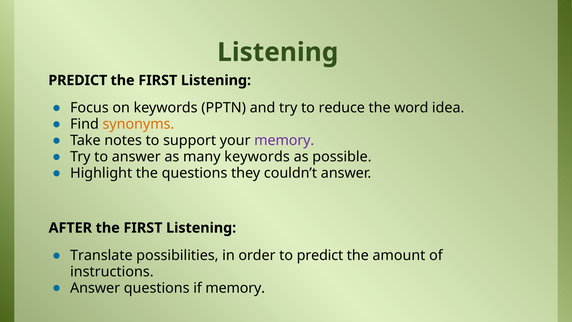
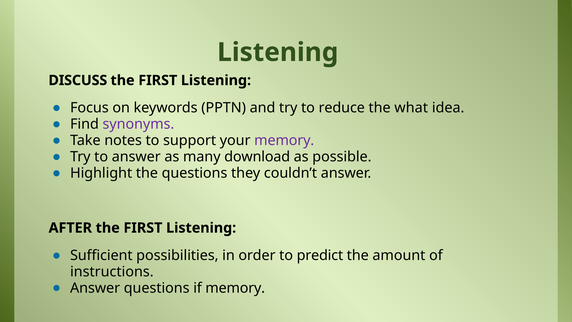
PREDICT at (78, 80): PREDICT -> DISCUSS
word: word -> what
synonyms colour: orange -> purple
many keywords: keywords -> download
Translate: Translate -> Sufficient
